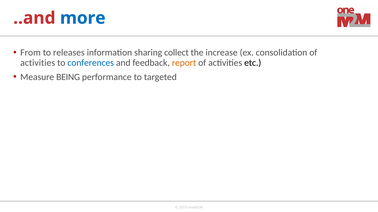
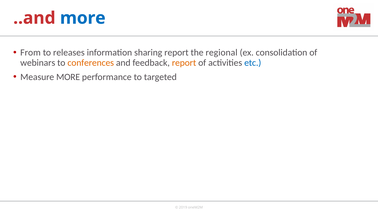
sharing collect: collect -> report
increase: increase -> regional
activities at (38, 63): activities -> webinars
conferences colour: blue -> orange
etc colour: black -> blue
Measure BEING: BEING -> MORE
